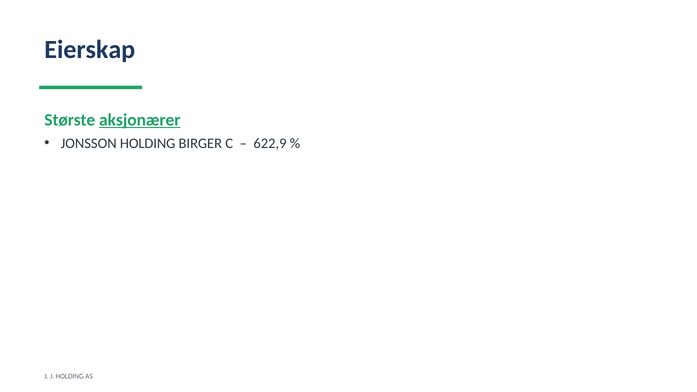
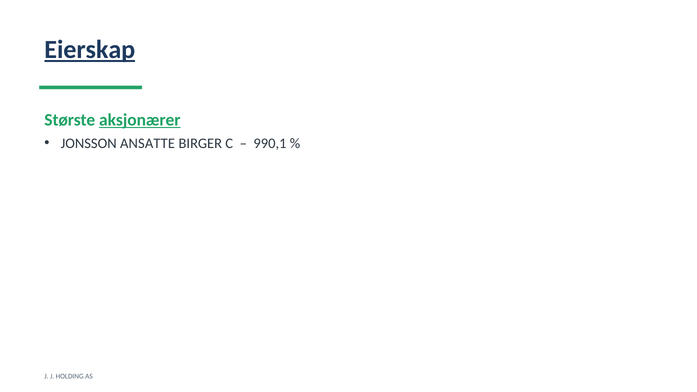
Eierskap underline: none -> present
JONSSON HOLDING: HOLDING -> ANSATTE
622,9: 622,9 -> 990,1
